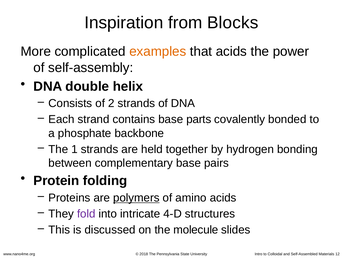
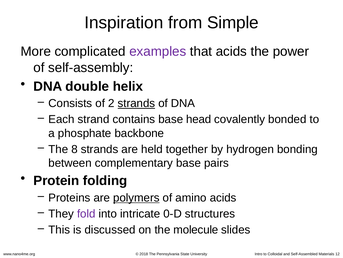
Blocks: Blocks -> Simple
examples colour: orange -> purple
strands at (136, 103) underline: none -> present
parts: parts -> head
1: 1 -> 8
4-D: 4-D -> 0-D
